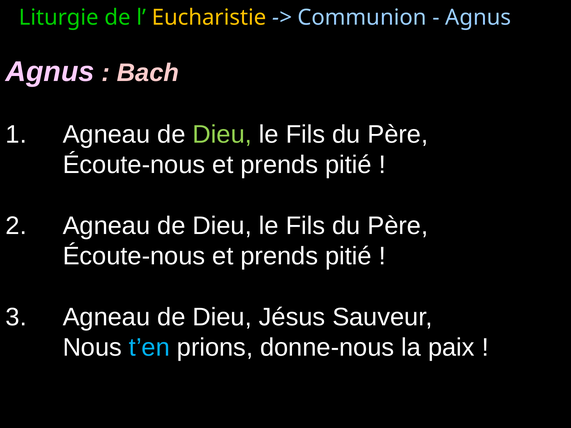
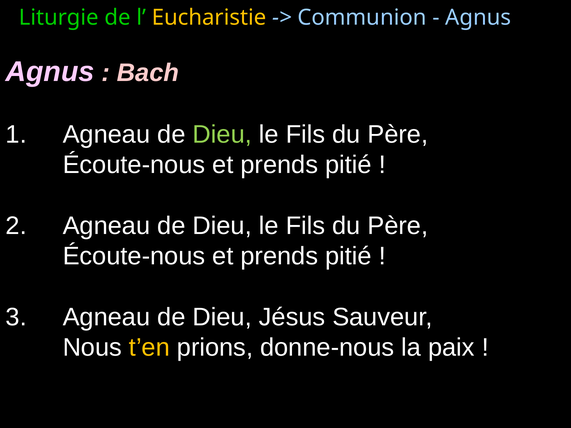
t’en colour: light blue -> yellow
